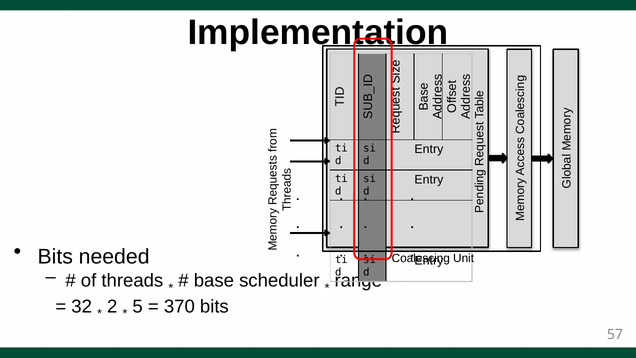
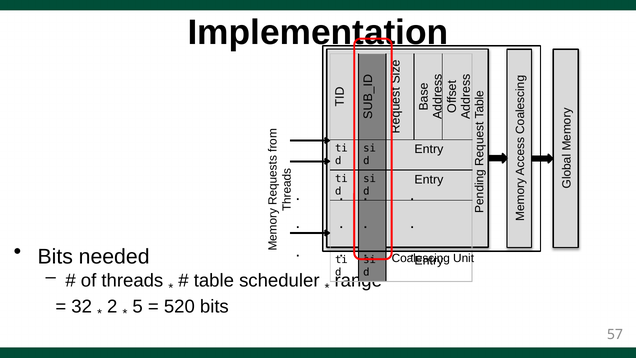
base: base -> table
370: 370 -> 520
